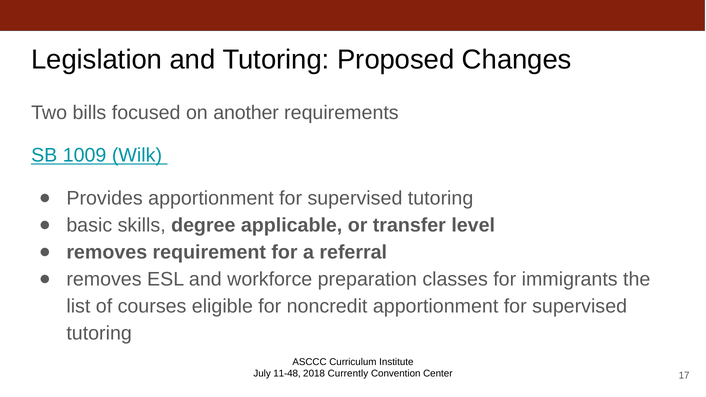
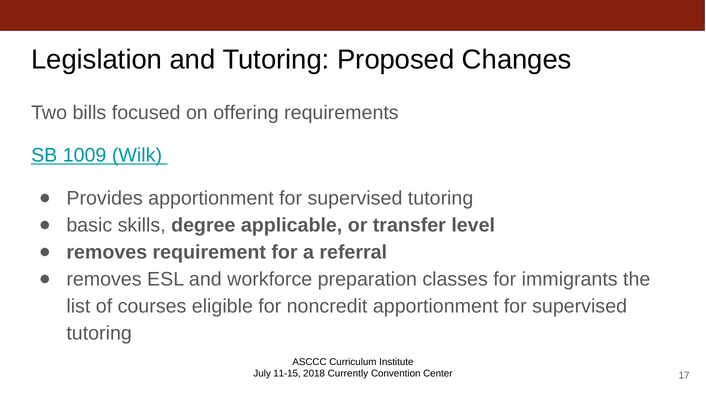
another: another -> offering
11-48: 11-48 -> 11-15
